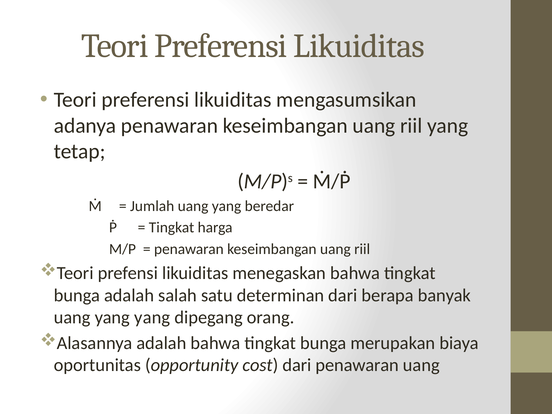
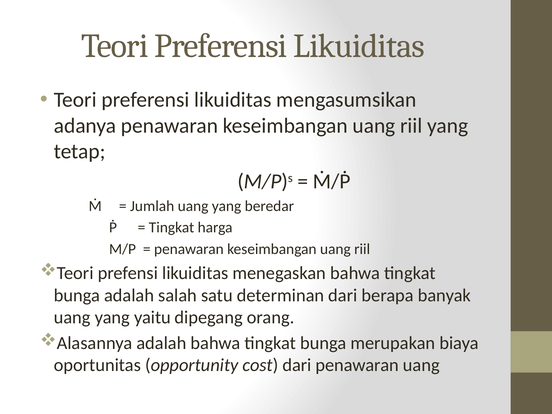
yang yang: yang -> yaitu
